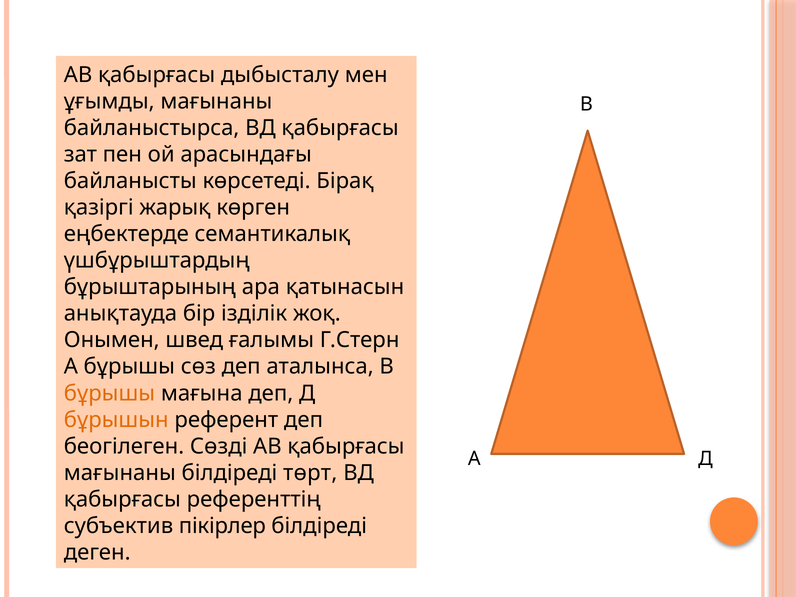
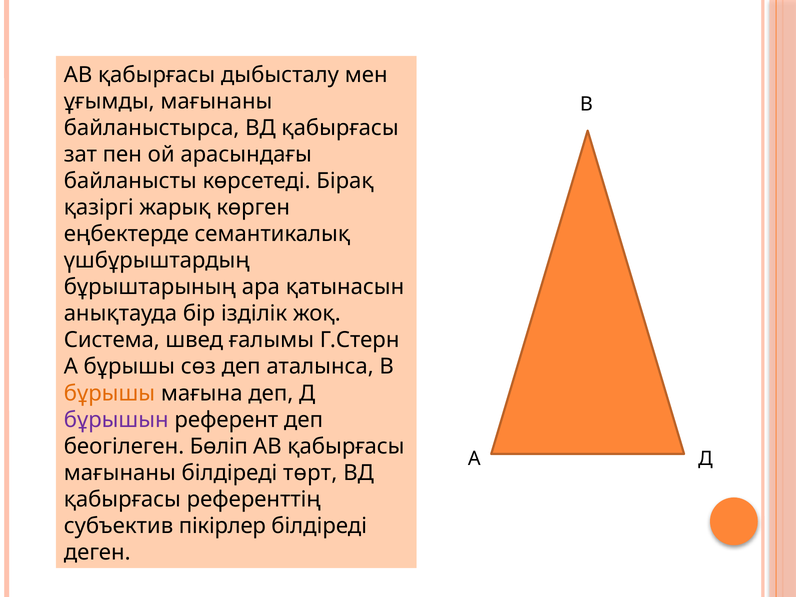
Онымен: Онымен -> Система
бұрышын colour: orange -> purple
Сөзді: Сөзді -> Бөліп
